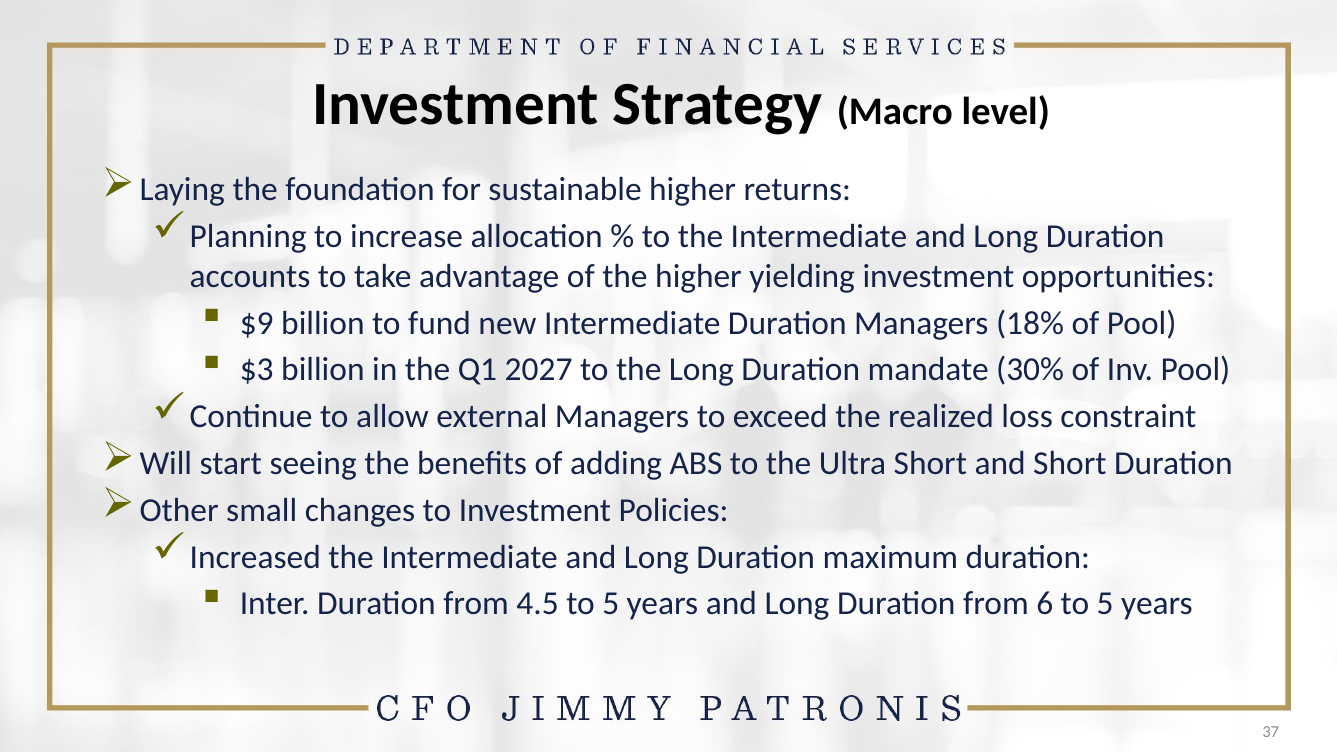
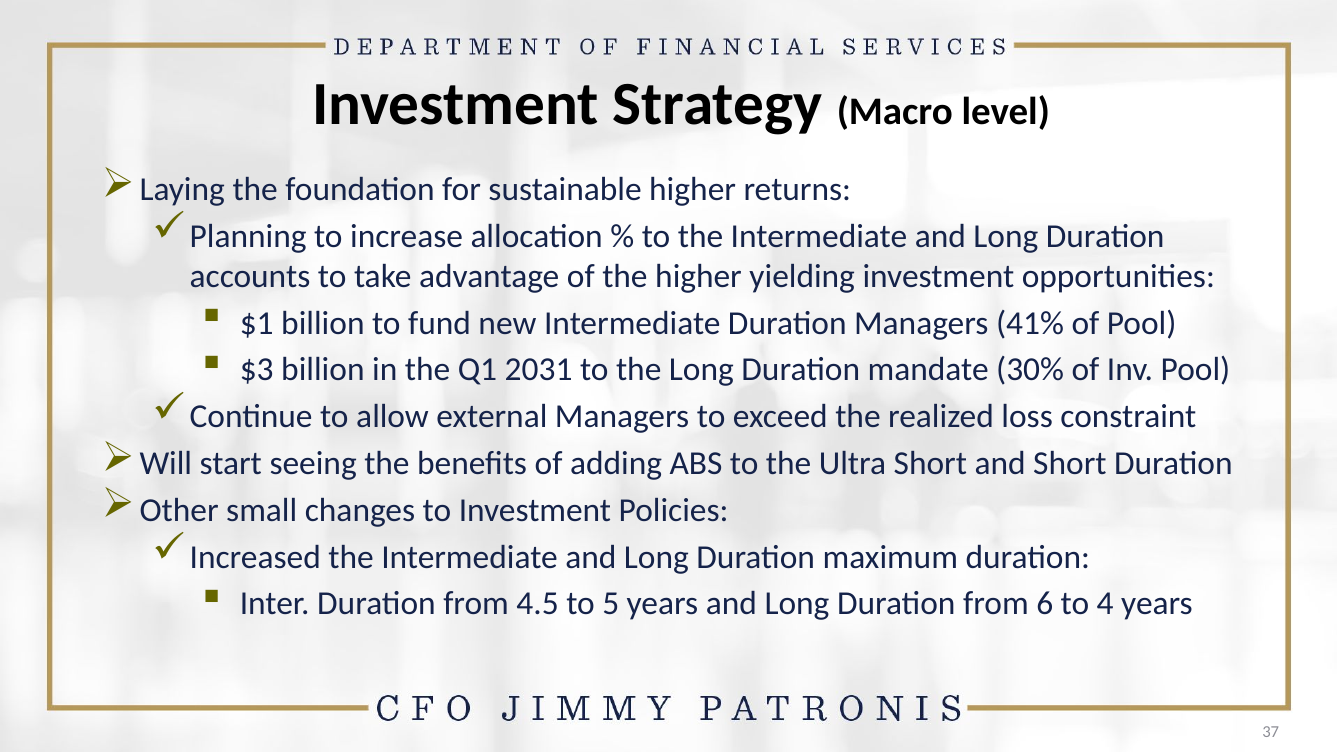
$9: $9 -> $1
18%: 18% -> 41%
2027: 2027 -> 2031
6 to 5: 5 -> 4
